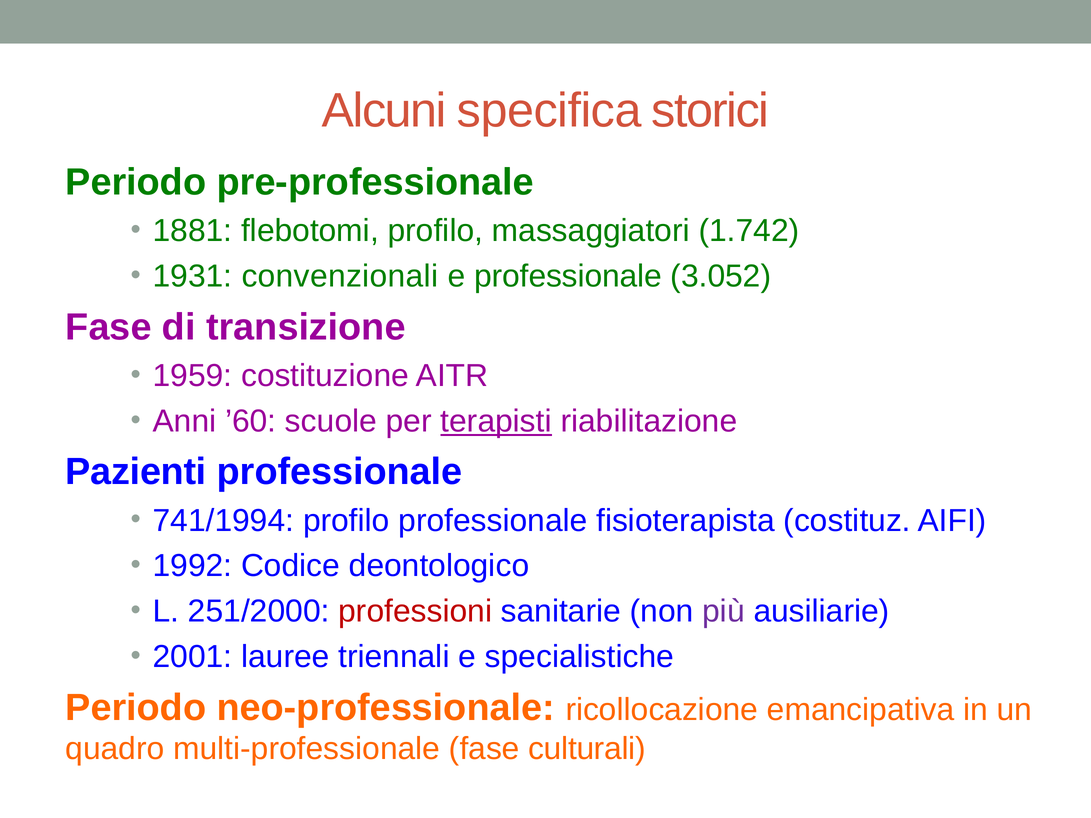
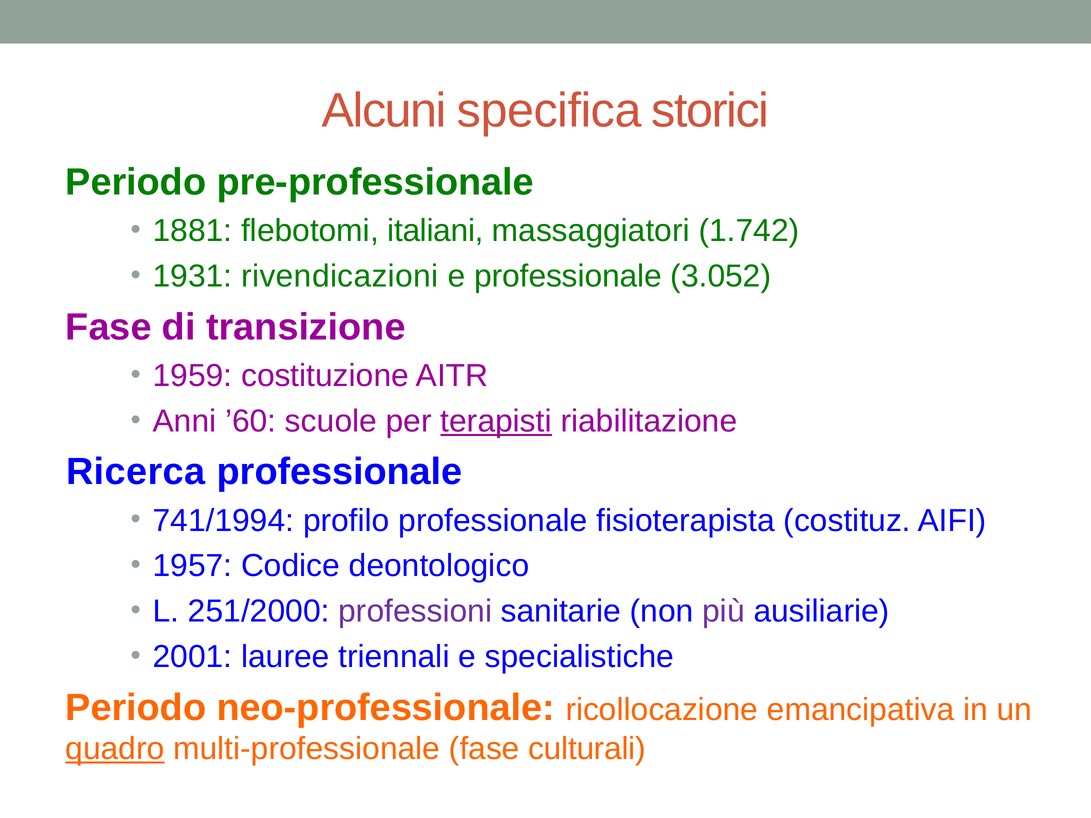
flebotomi profilo: profilo -> italiani
convenzionali: convenzionali -> rivendicazioni
Pazienti: Pazienti -> Ricerca
1992: 1992 -> 1957
professioni colour: red -> purple
quadro underline: none -> present
